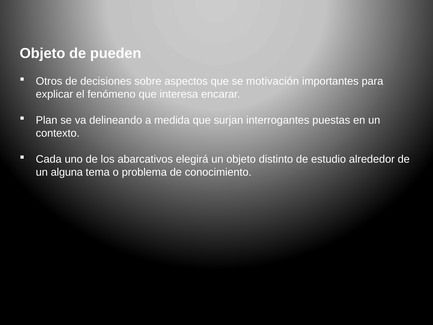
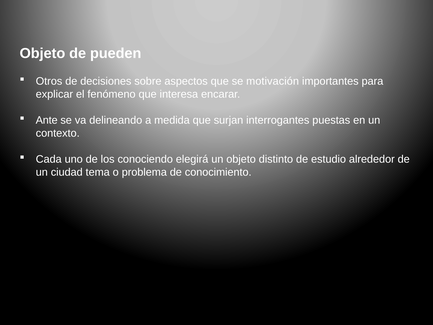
Plan: Plan -> Ante
abarcativos: abarcativos -> conociendo
alguna: alguna -> ciudad
